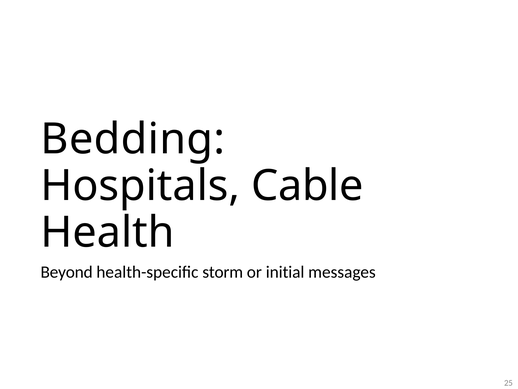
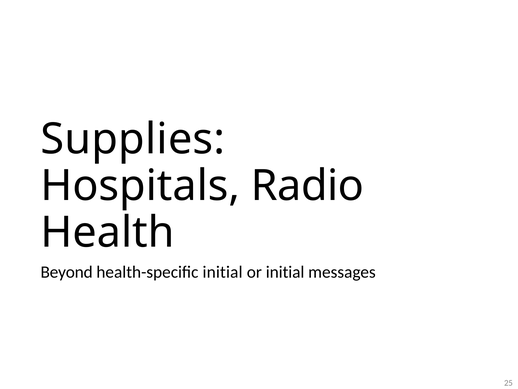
Bedding: Bedding -> Supplies
Cable: Cable -> Radio
health-specific storm: storm -> initial
